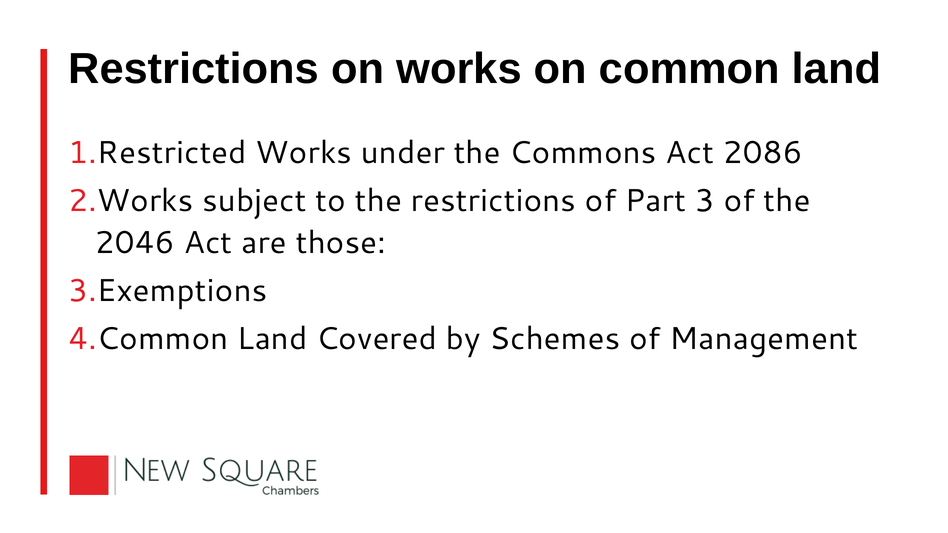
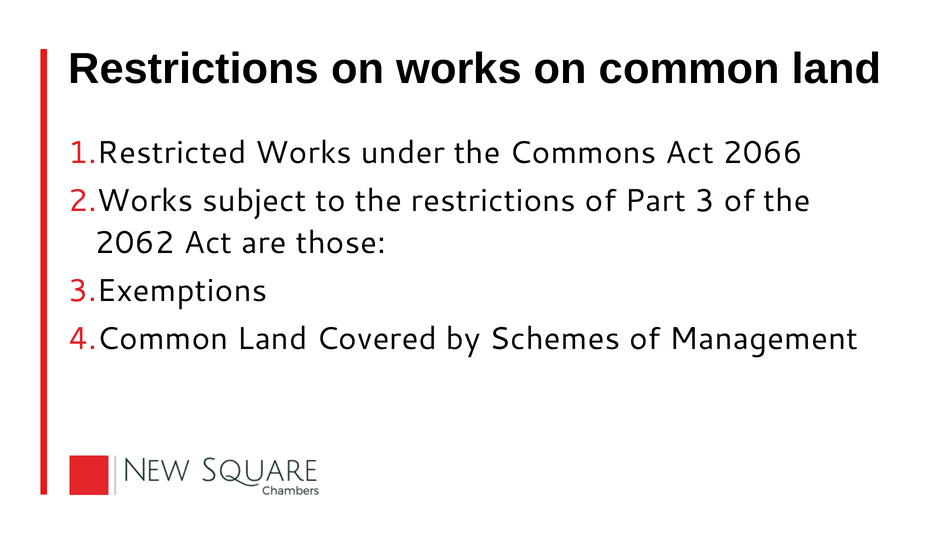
2086: 2086 -> 2066
2046: 2046 -> 2062
